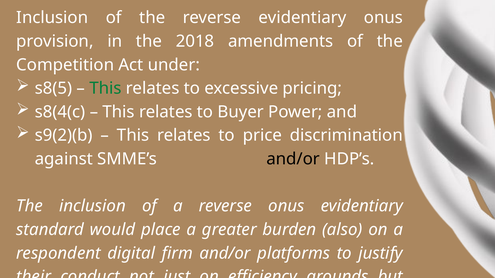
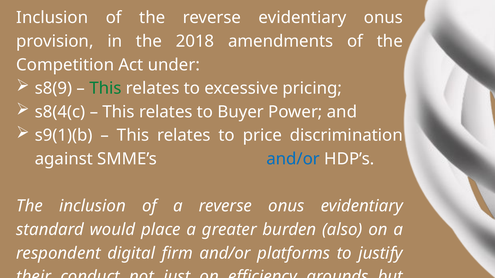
s8(5: s8(5 -> s8(9
s9(2)(b: s9(2)(b -> s9(1)(b
and/or at (293, 159) colour: black -> blue
